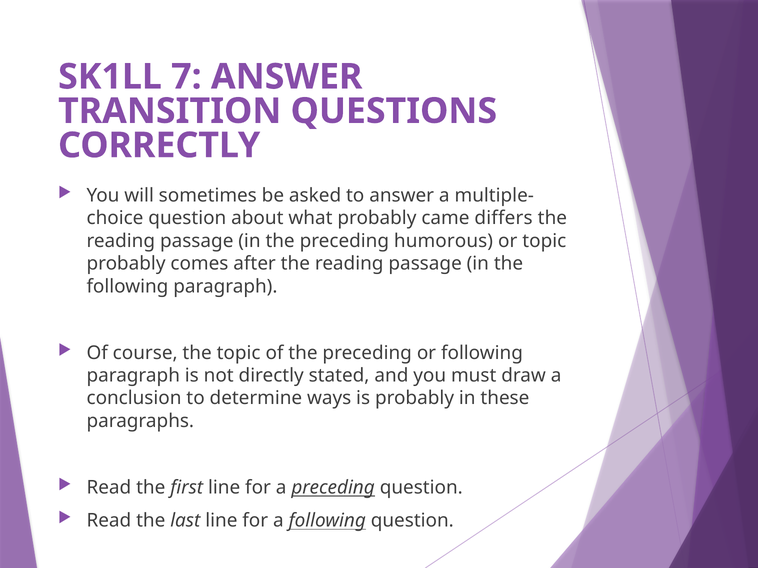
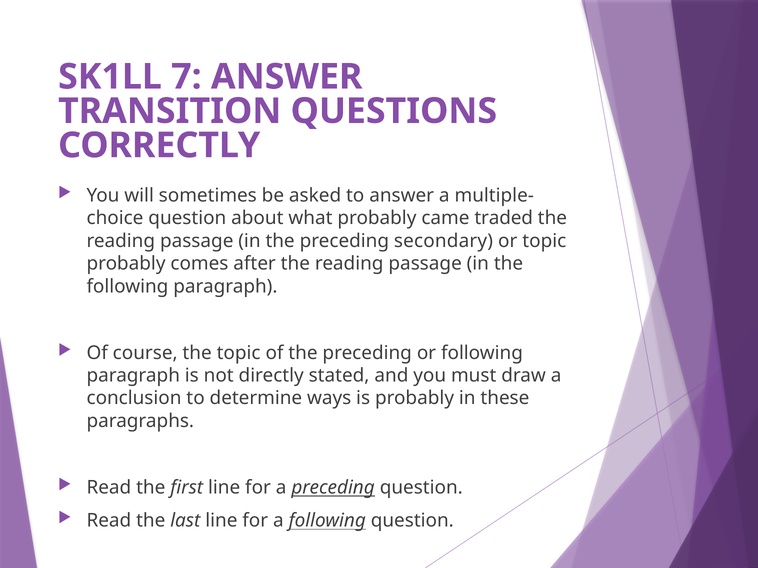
differs: differs -> traded
humorous: humorous -> secondary
